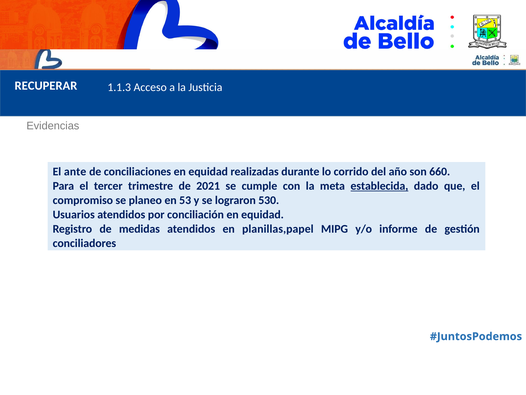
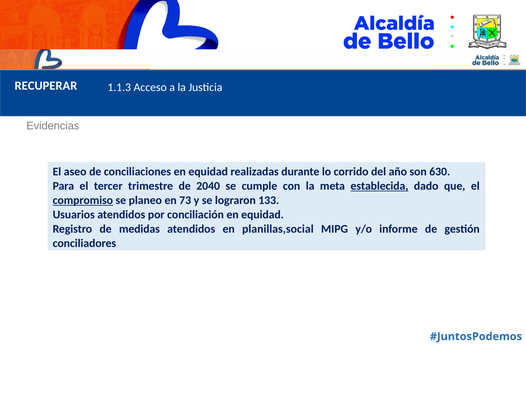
ante: ante -> aseo
660: 660 -> 630
2021: 2021 -> 2040
compromiso underline: none -> present
53: 53 -> 73
530: 530 -> 133
planillas,papel: planillas,papel -> planillas,social
